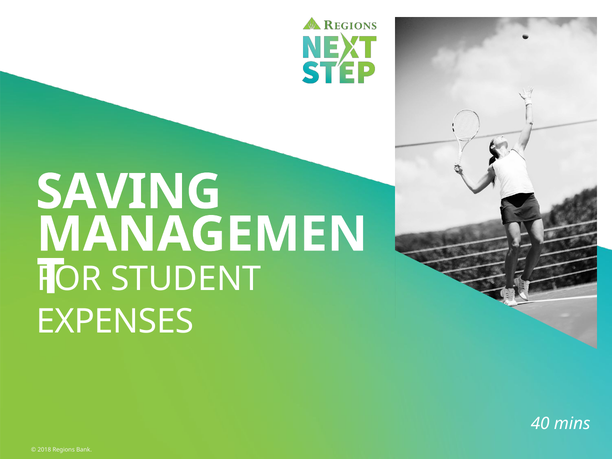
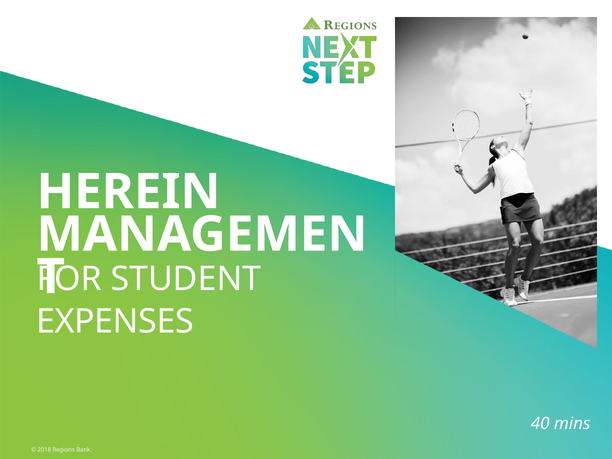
SAVING: SAVING -> HEREIN
